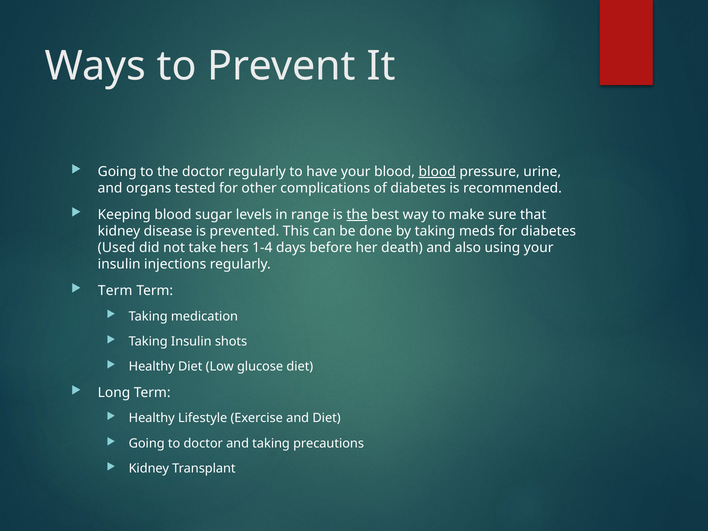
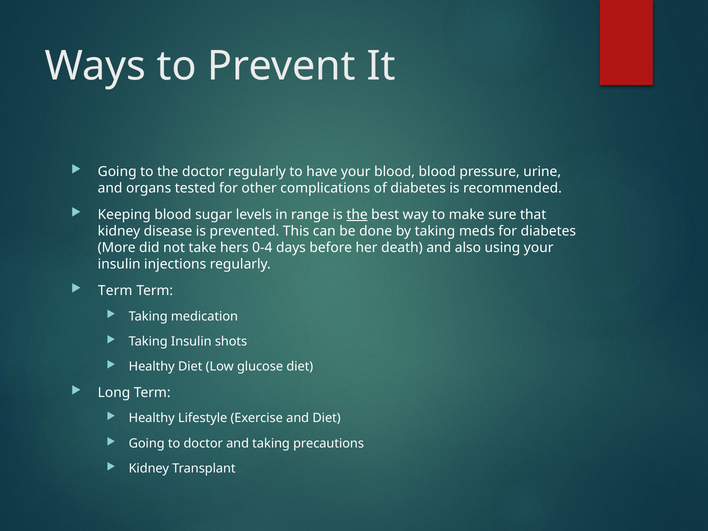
blood at (437, 172) underline: present -> none
Used: Used -> More
1-4: 1-4 -> 0-4
